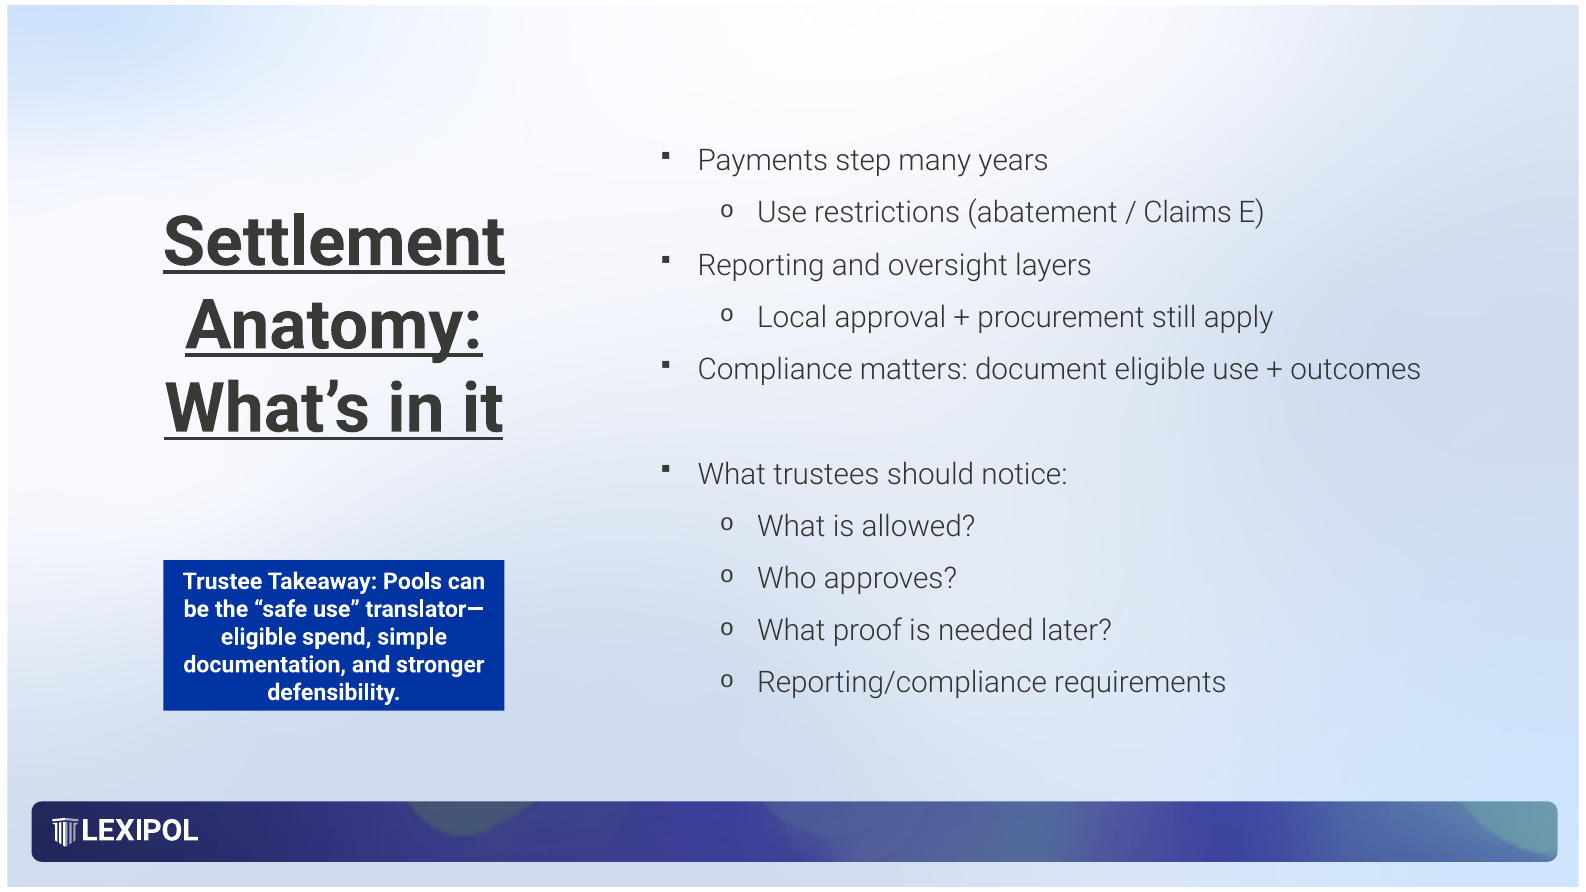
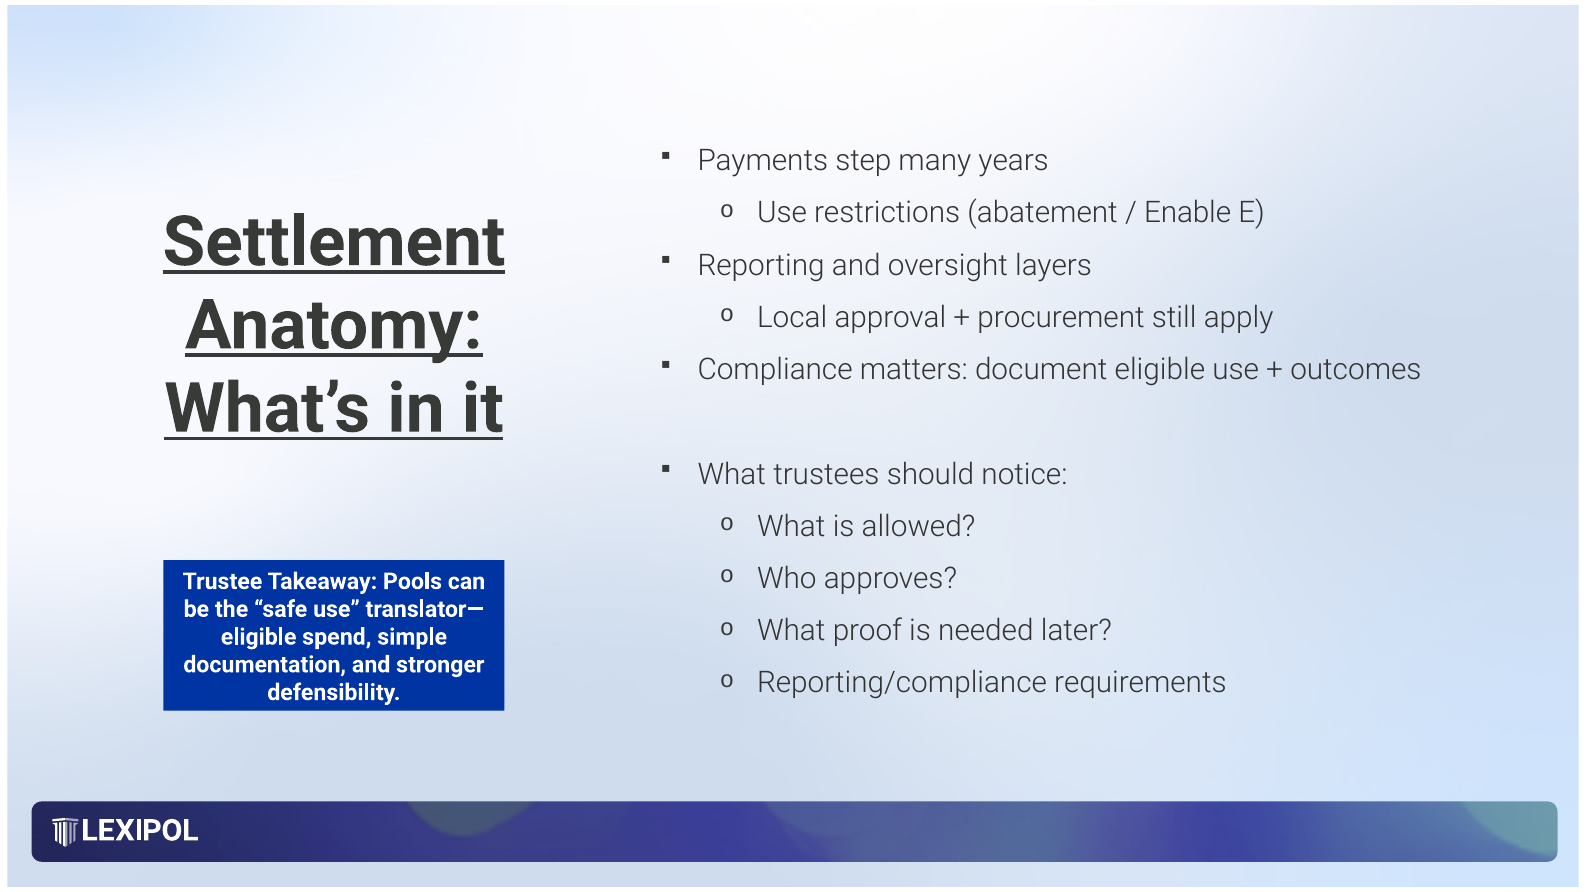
Claims: Claims -> Enable
